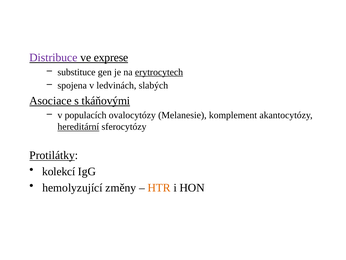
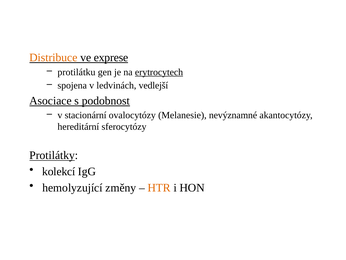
Distribuce colour: purple -> orange
substituce: substituce -> protilátku
slabých: slabých -> vedlejší
tkáňovými: tkáňovými -> podobnost
populacích: populacích -> stacionární
komplement: komplement -> nevýznamné
hereditární underline: present -> none
